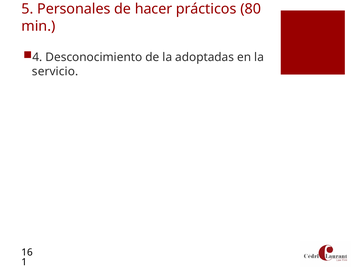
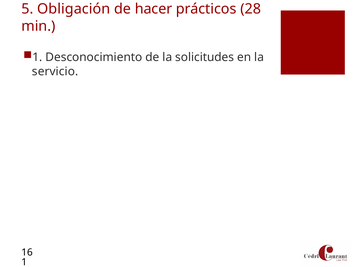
Personales: Personales -> Obligación
80: 80 -> 28
4 at (37, 57): 4 -> 1
adoptadas: adoptadas -> solicitudes
